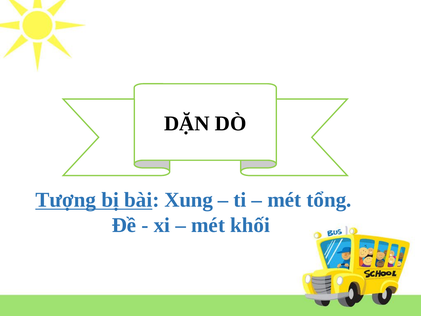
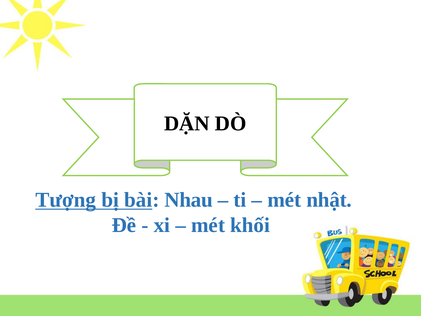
Xung: Xung -> Nhau
tổng: tổng -> nhật
